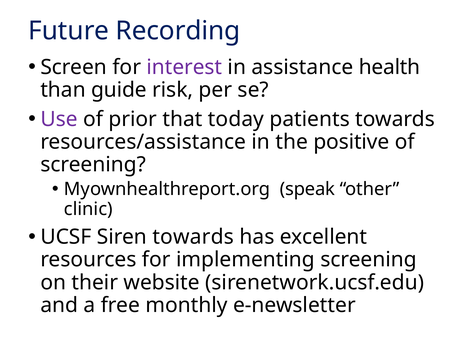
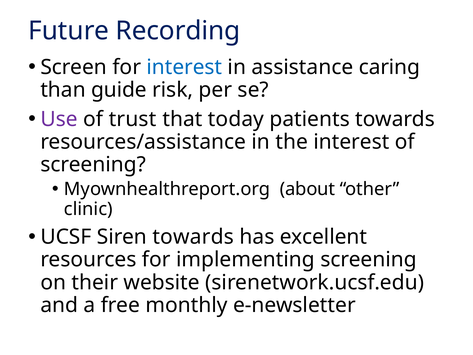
interest at (184, 67) colour: purple -> blue
health: health -> caring
prior: prior -> trust
the positive: positive -> interest
speak: speak -> about
